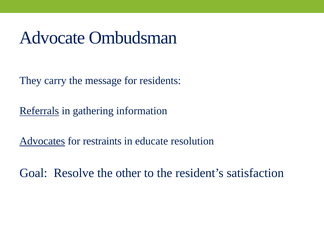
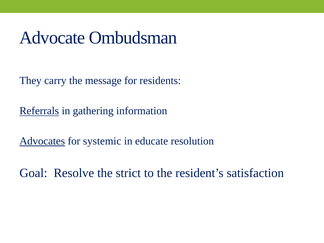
restraints: restraints -> systemic
other: other -> strict
